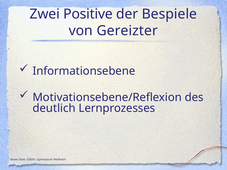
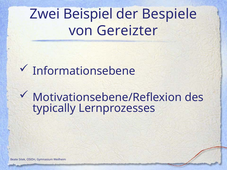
Positive: Positive -> Beispiel
deutlich: deutlich -> typically
